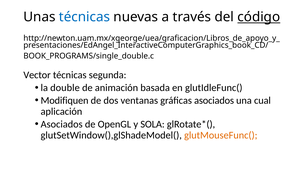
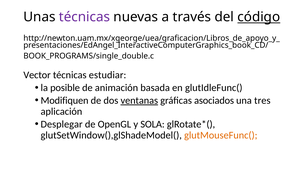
técnicas at (84, 17) colour: blue -> purple
segunda: segunda -> estudiar
double: double -> posible
ventanas underline: none -> present
cual: cual -> tres
Asociados at (62, 124): Asociados -> Desplegar
